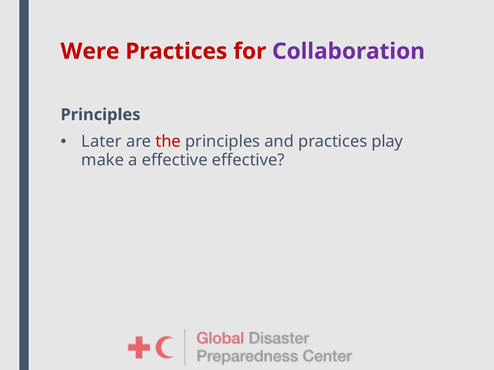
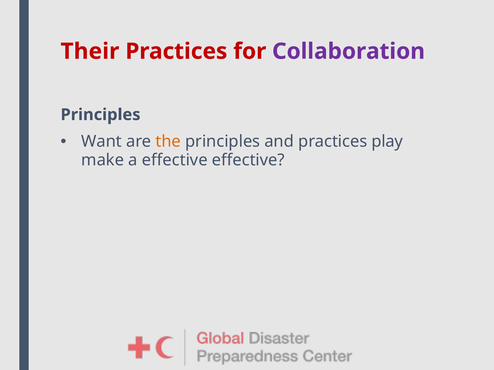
Were: Were -> Their
Later: Later -> Want
the colour: red -> orange
